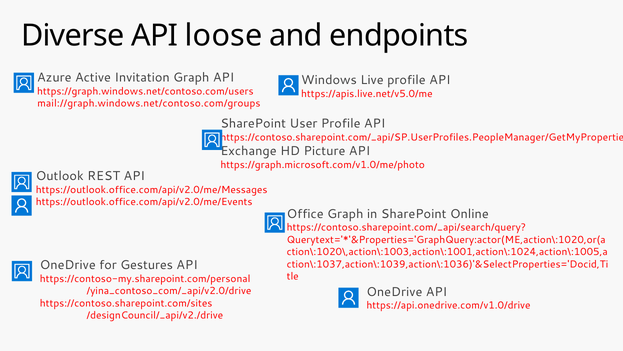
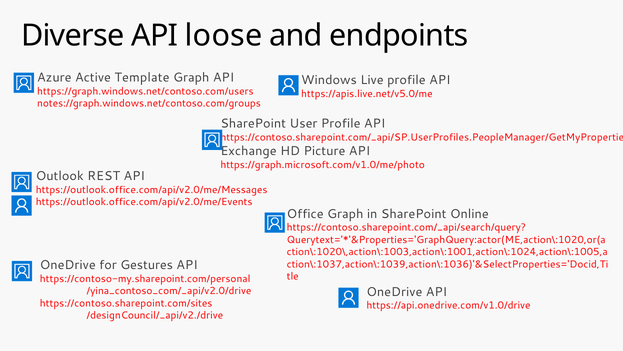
Invitation: Invitation -> Template
mail://graph.windows.net/contoso.com/groups: mail://graph.windows.net/contoso.com/groups -> notes://graph.windows.net/contoso.com/groups
